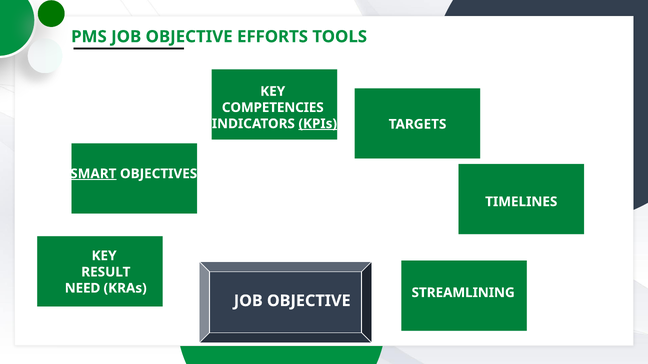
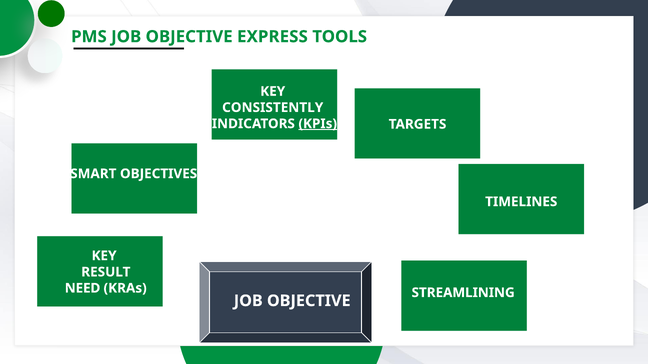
EFFORTS: EFFORTS -> EXPRESS
COMPETENCIES: COMPETENCIES -> CONSISTENTLY
SMART underline: present -> none
